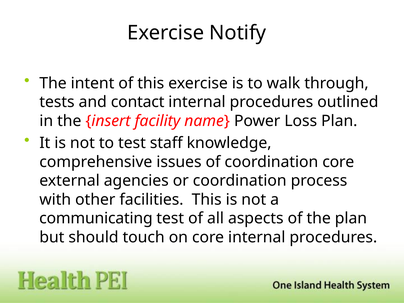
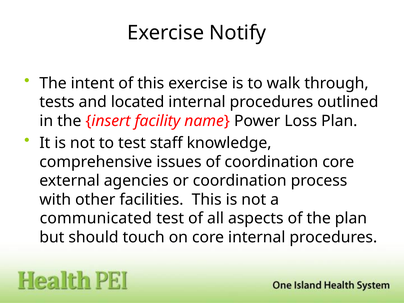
contact: contact -> located
communicating: communicating -> communicated
